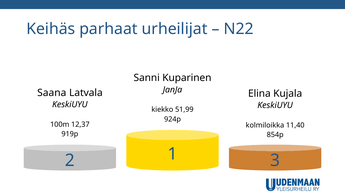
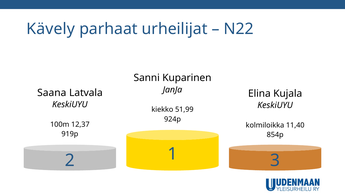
Keihäs: Keihäs -> Kävely
